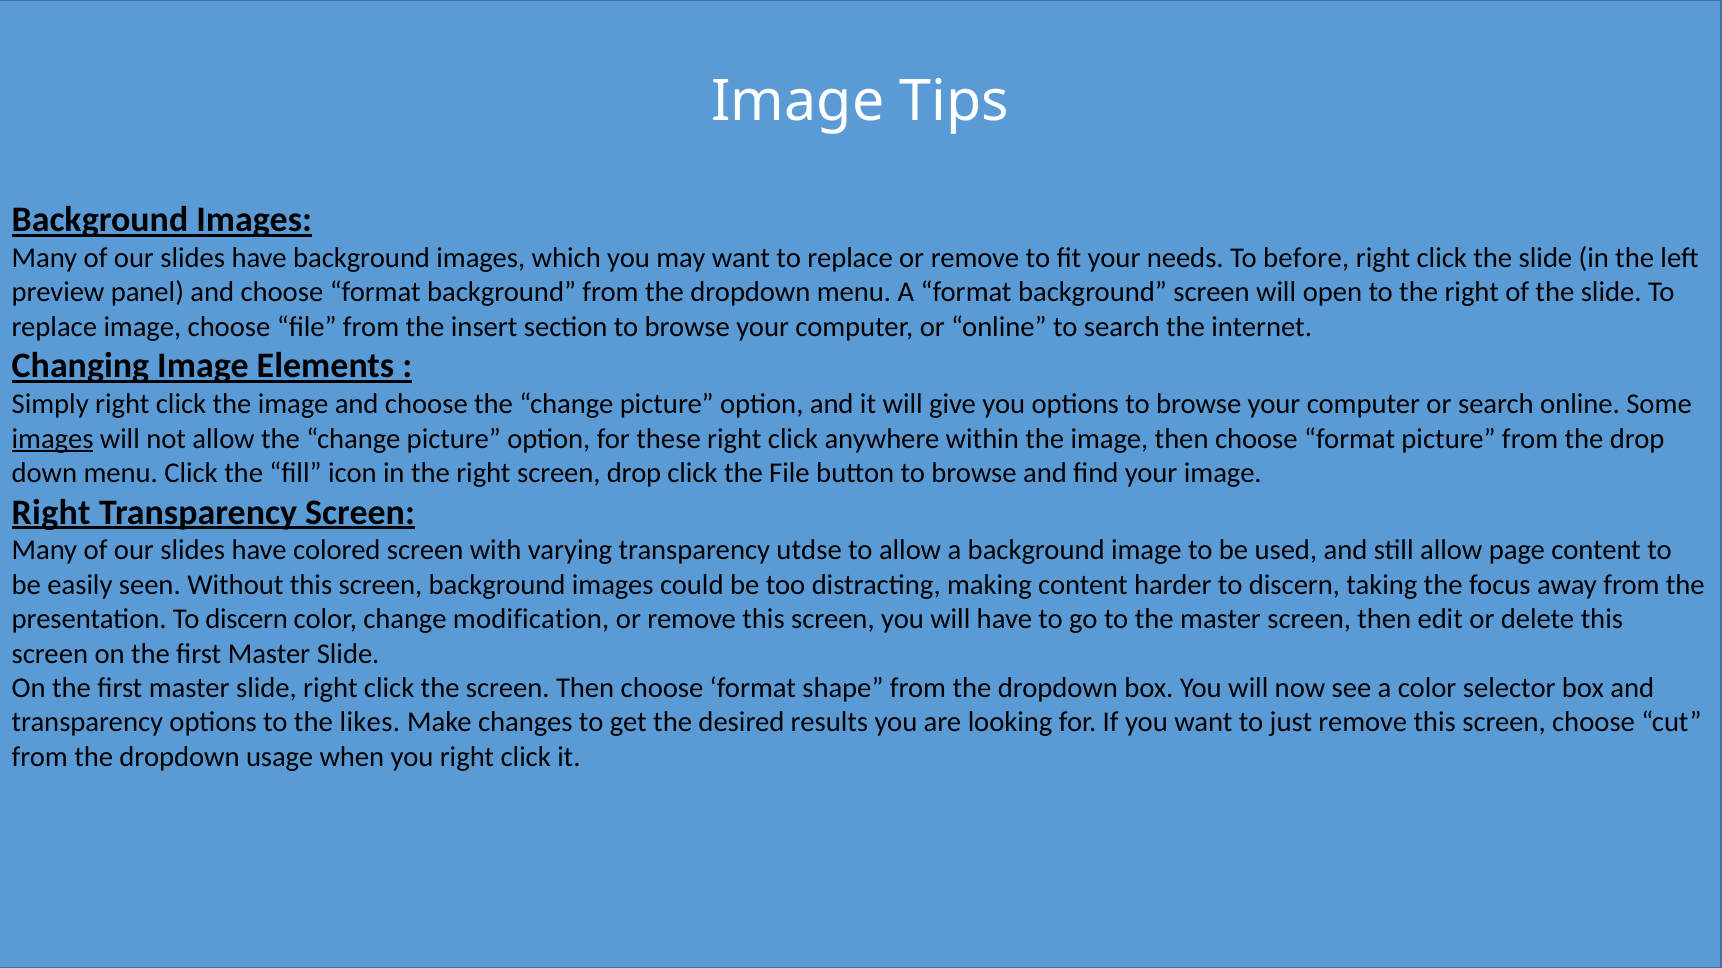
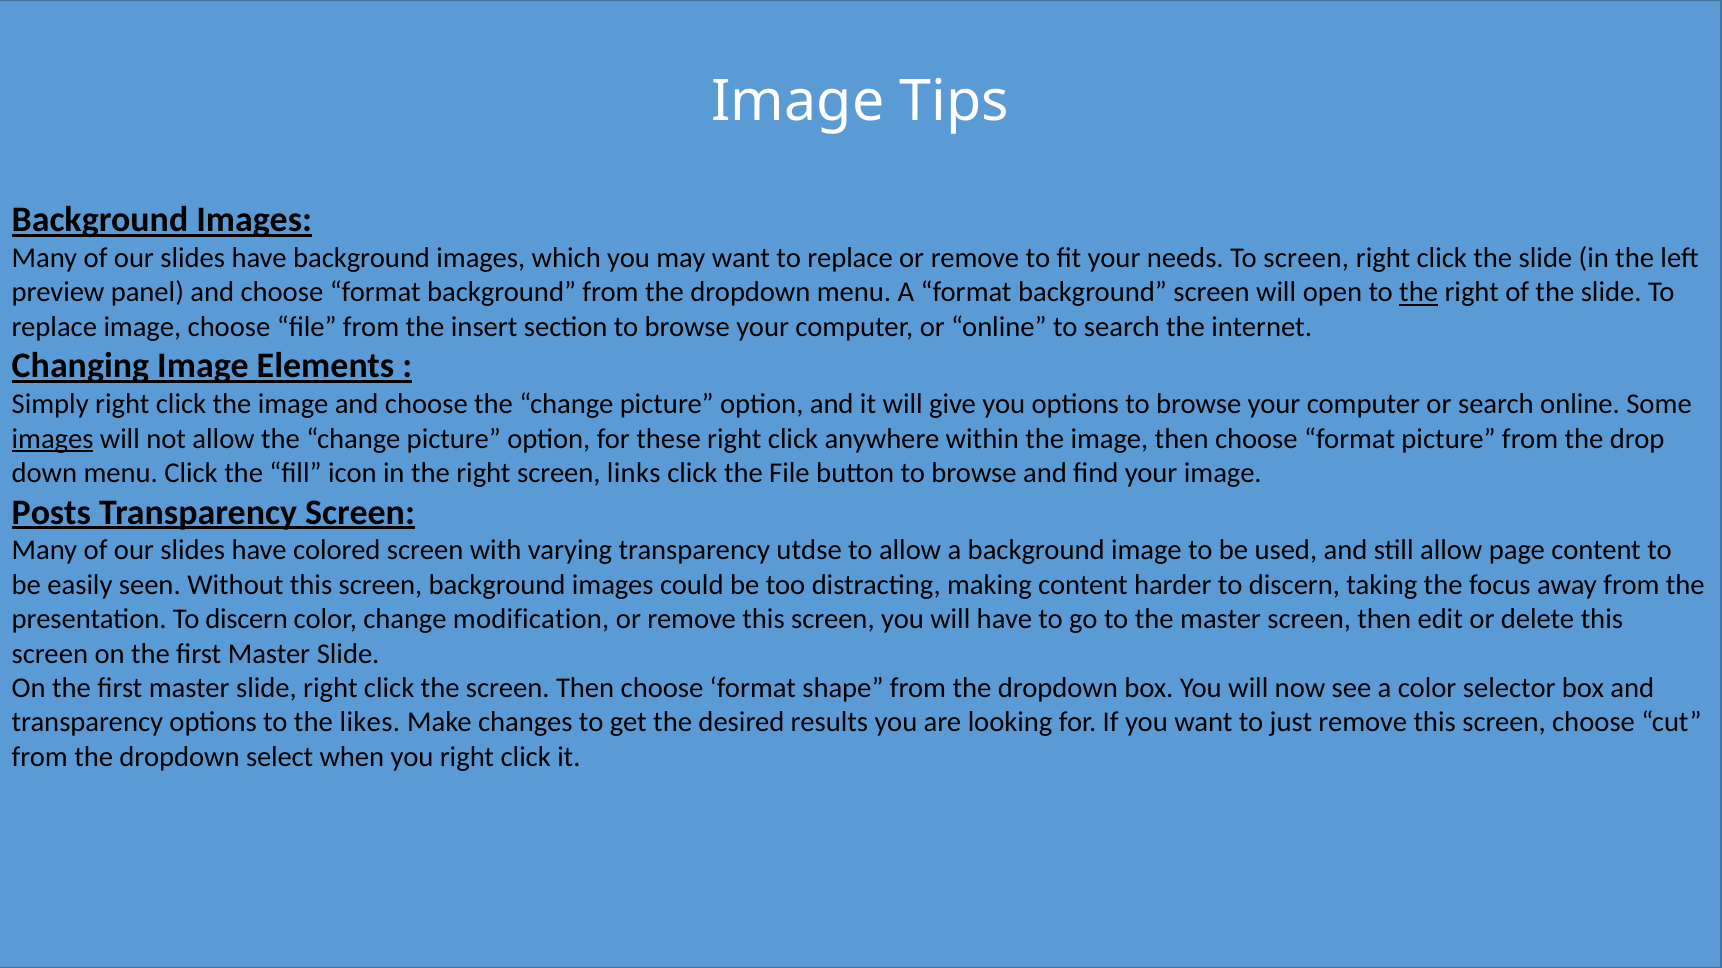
To before: before -> screen
the at (1419, 293) underline: none -> present
screen drop: drop -> links
Right at (51, 513): Right -> Posts
usage: usage -> select
